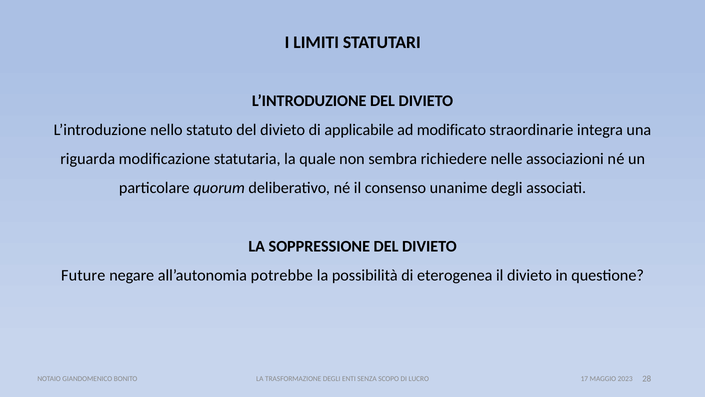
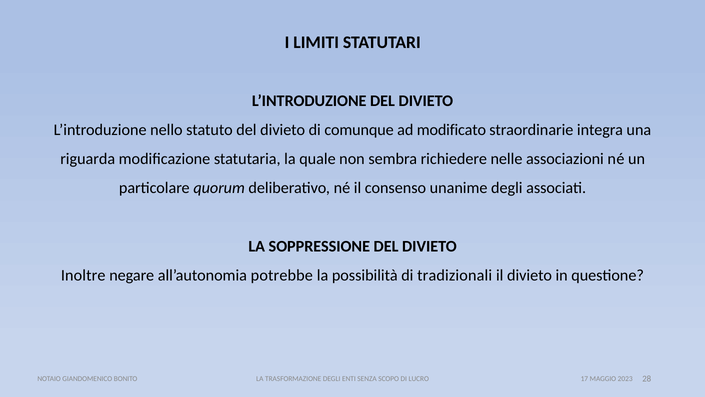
applicabile: applicabile -> comunque
Future: Future -> Inoltre
eterogenea: eterogenea -> tradizionali
